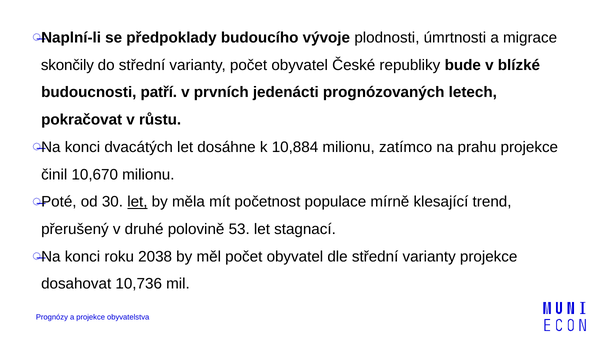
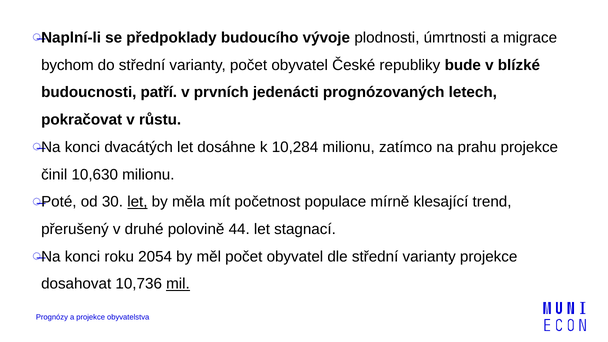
skončily: skončily -> bychom
10,884: 10,884 -> 10,284
10,670: 10,670 -> 10,630
53: 53 -> 44
2038: 2038 -> 2054
mil underline: none -> present
